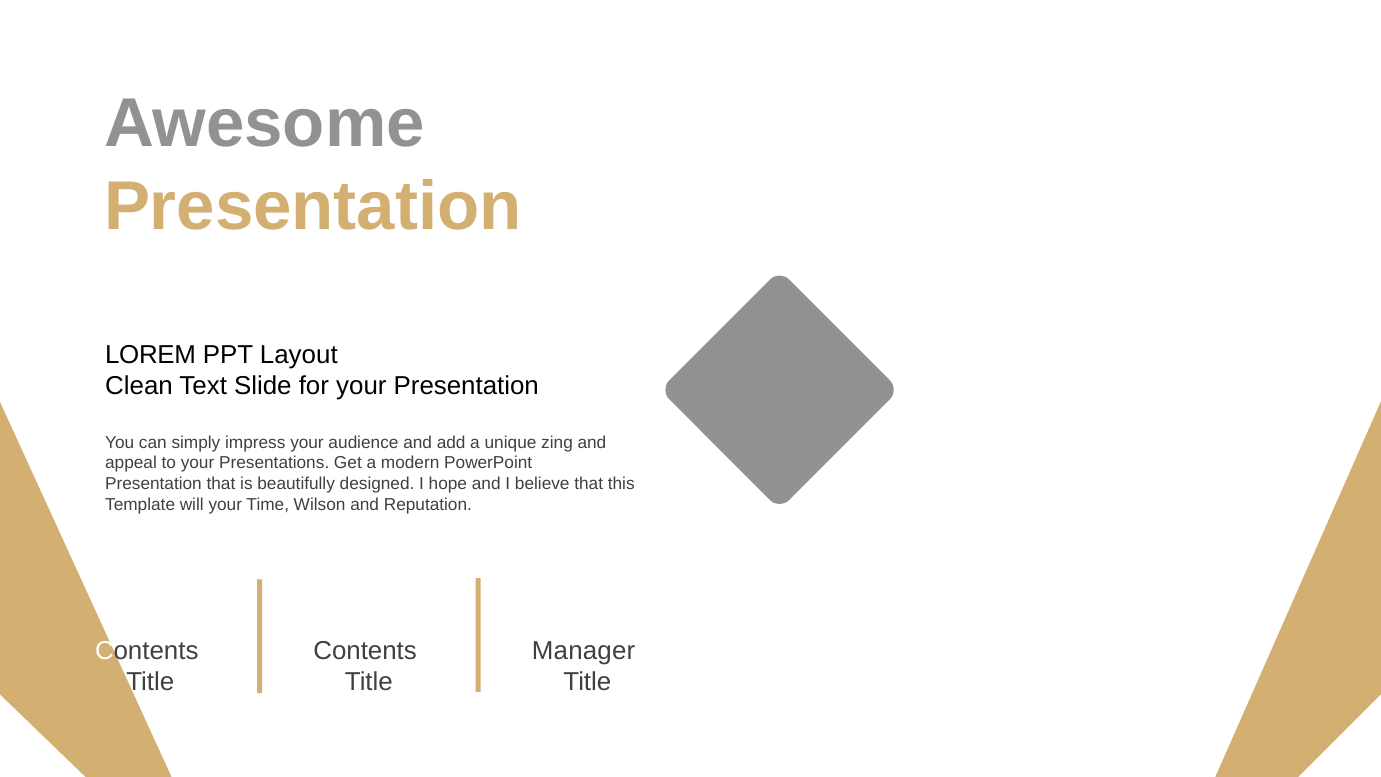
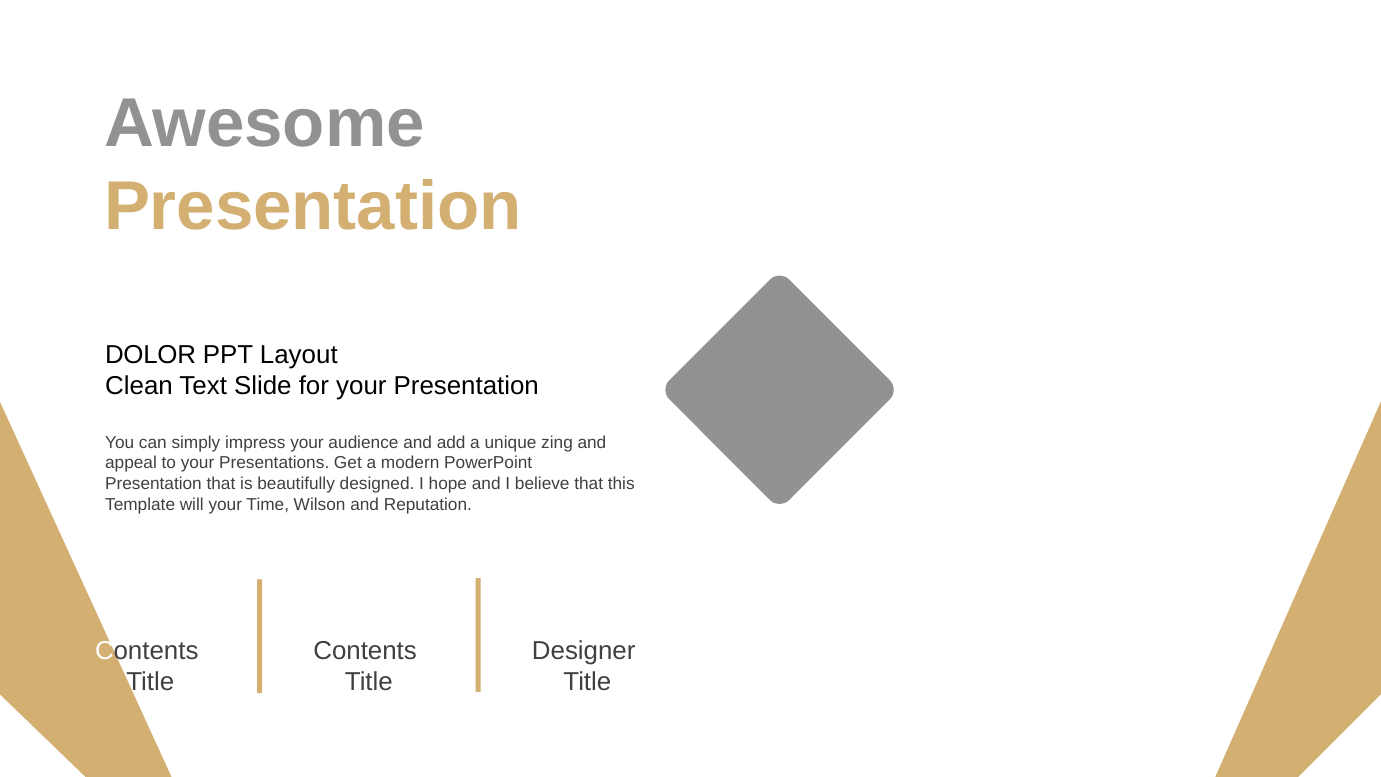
LOREM: LOREM -> DOLOR
Manager: Manager -> Designer
